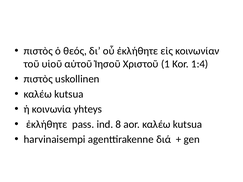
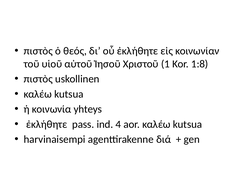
1:4: 1:4 -> 1:8
8: 8 -> 4
